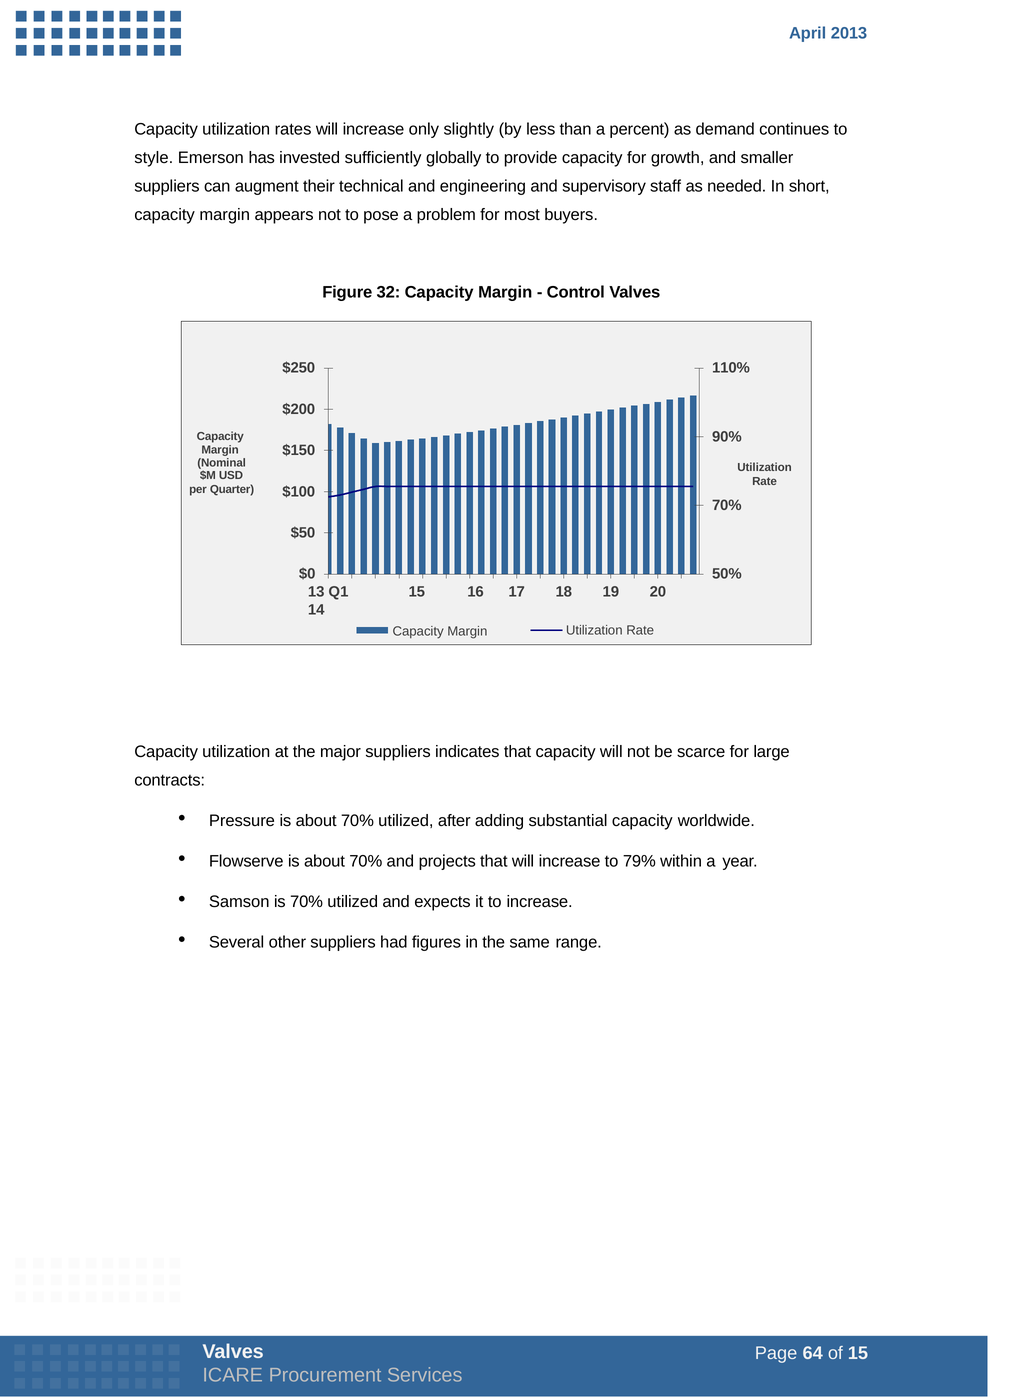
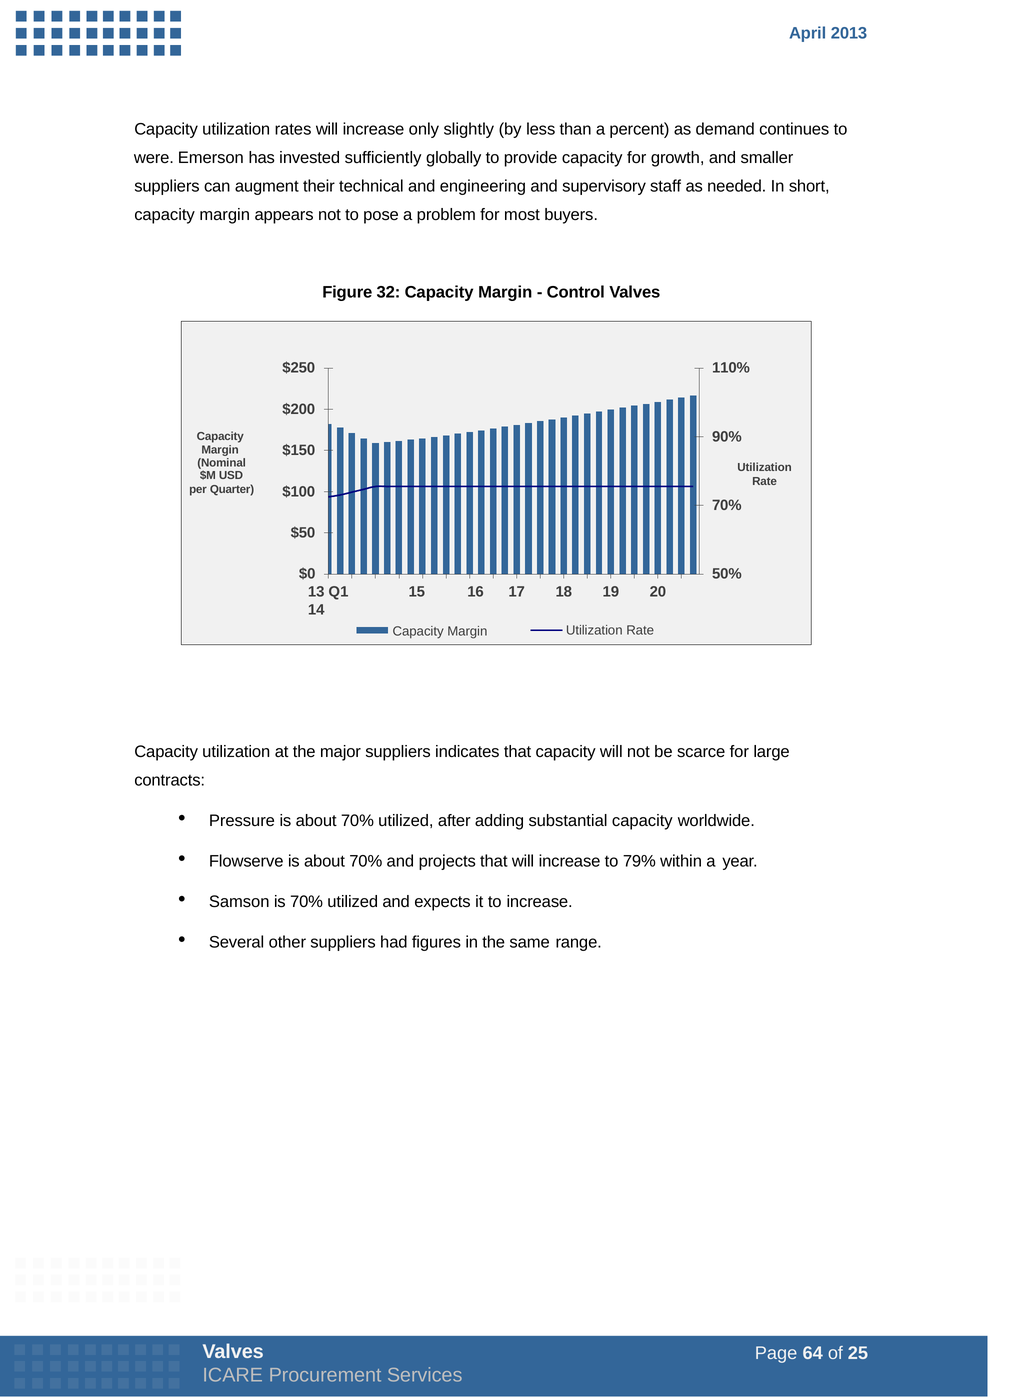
style: style -> were
of 15: 15 -> 25
